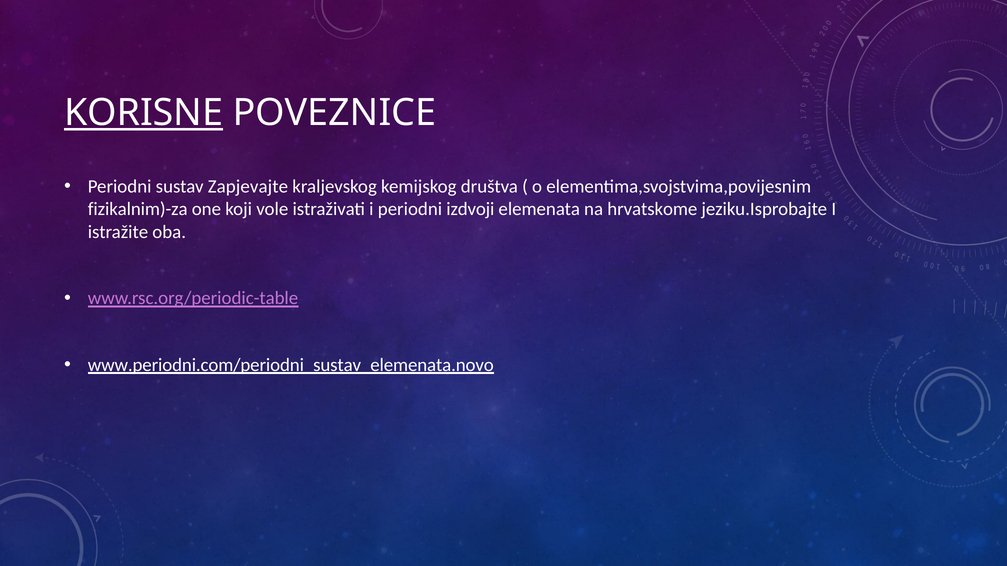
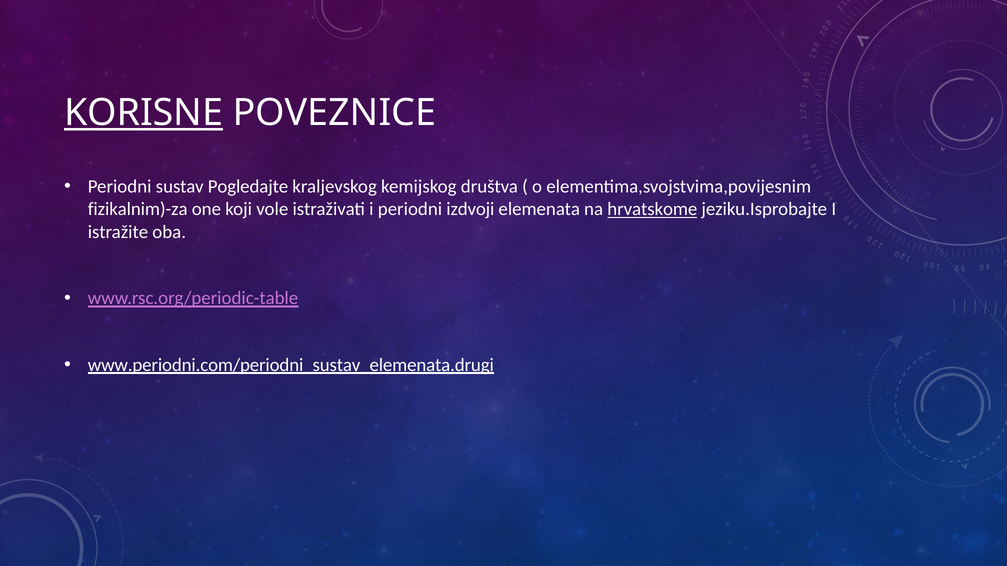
Zapjevajte: Zapjevajte -> Pogledajte
hrvatskome underline: none -> present
www.periodni.com/periodni_sustav_elemenata.novo: www.periodni.com/periodni_sustav_elemenata.novo -> www.periodni.com/periodni_sustav_elemenata.drugi
